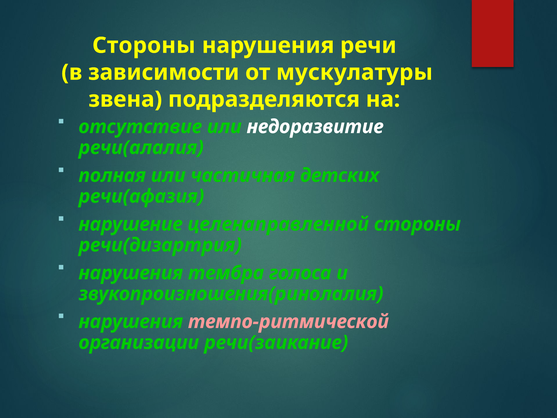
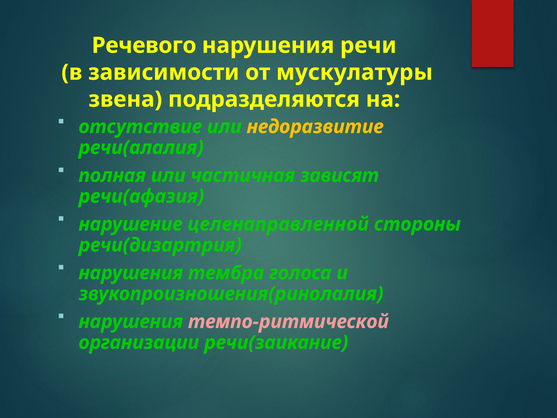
Стороны at (144, 45): Стороны -> Речевого
недоразвитие colour: white -> yellow
детских: детских -> зависят
